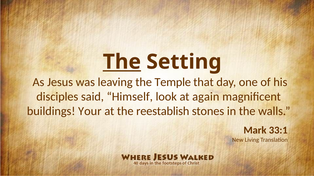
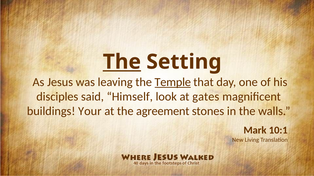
Temple underline: none -> present
again: again -> gates
reestablish: reestablish -> agreement
33:1: 33:1 -> 10:1
